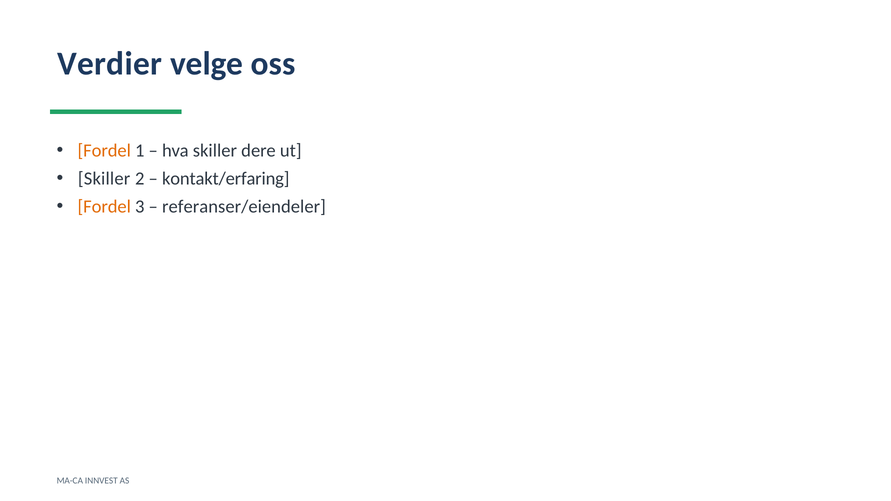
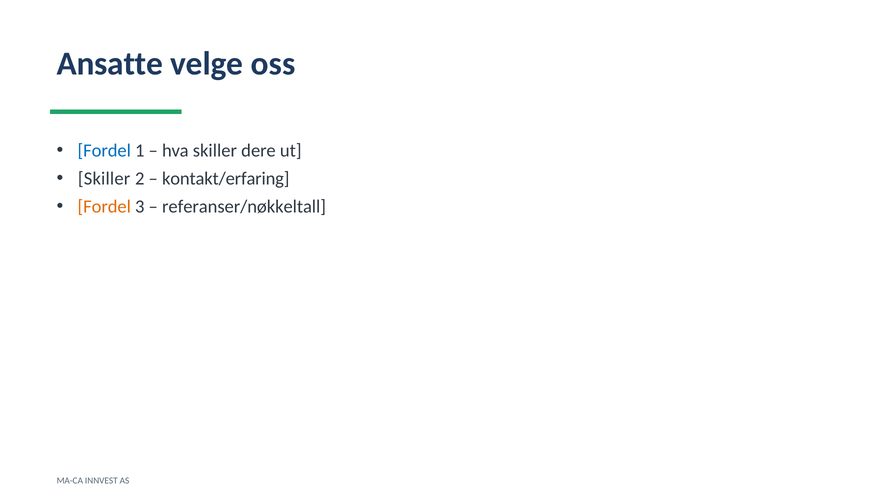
Verdier: Verdier -> Ansatte
Fordel at (104, 151) colour: orange -> blue
referanser/eiendeler: referanser/eiendeler -> referanser/nøkkeltall
